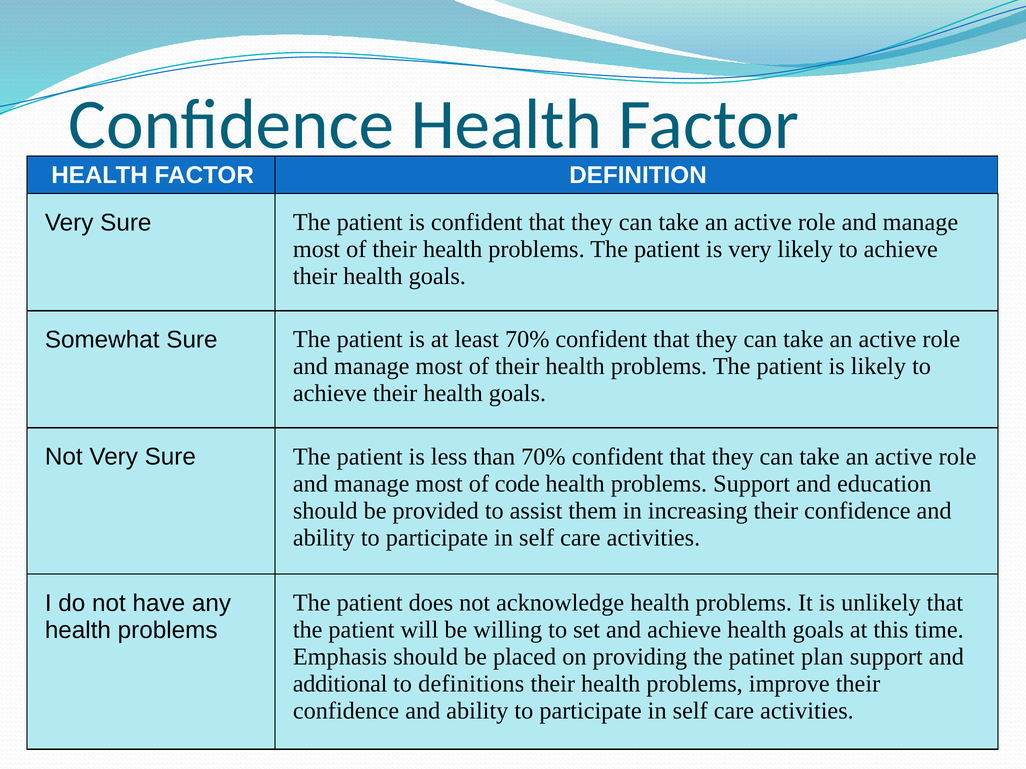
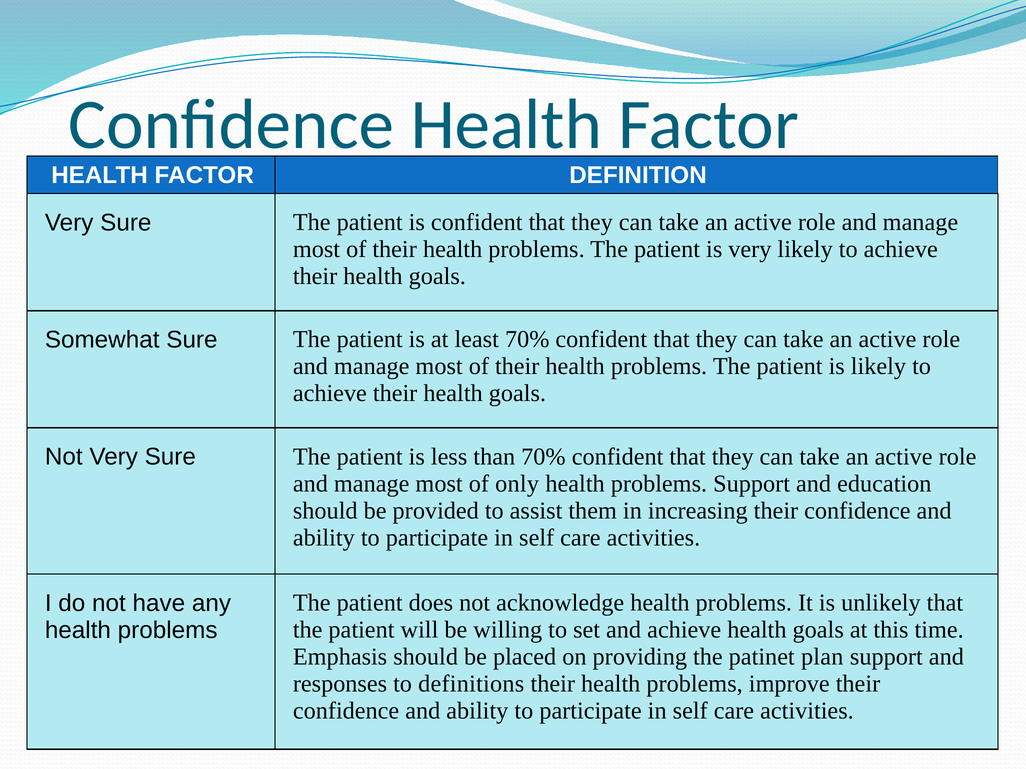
code: code -> only
additional: additional -> responses
